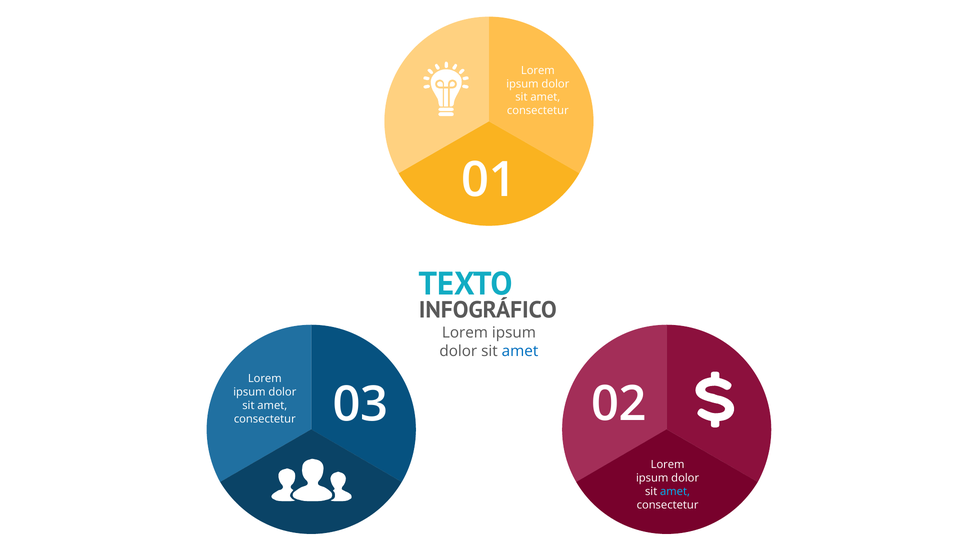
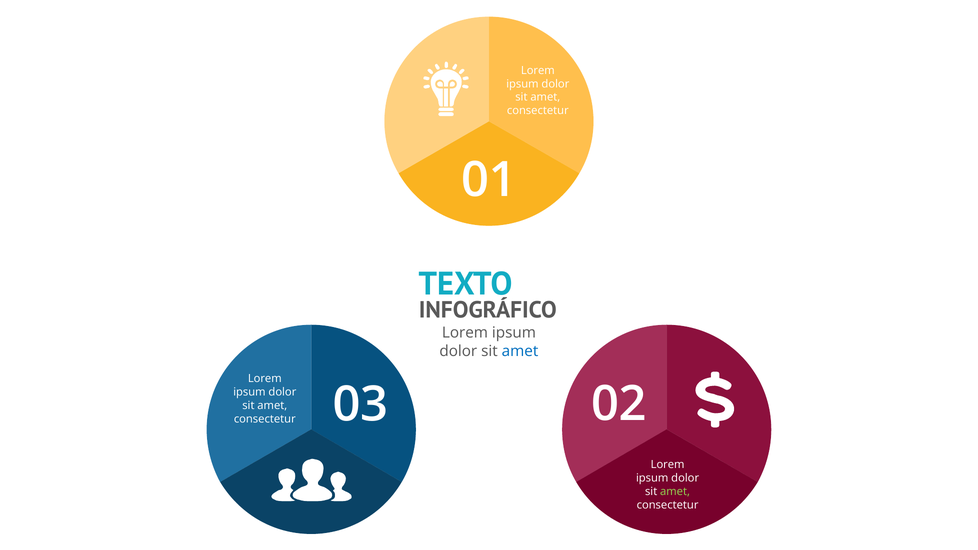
amet at (675, 492) colour: light blue -> light green
